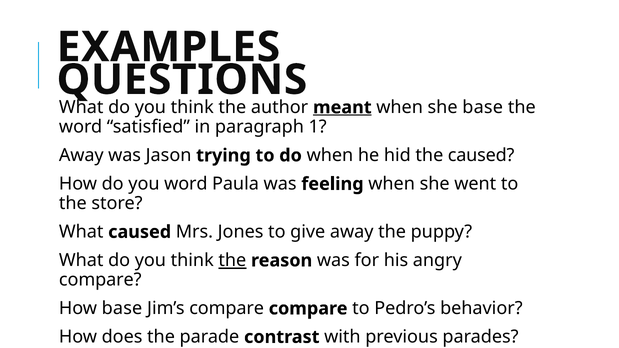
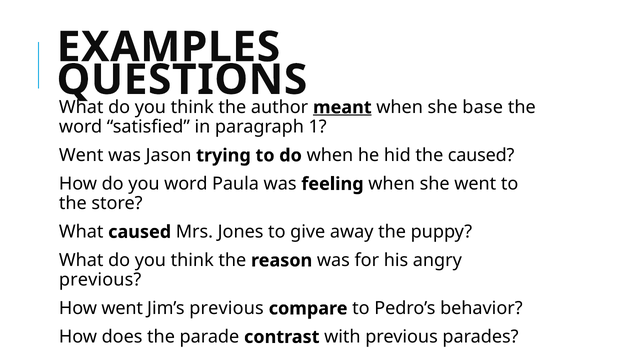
Away at (81, 156): Away -> Went
the at (232, 261) underline: present -> none
compare at (100, 280): compare -> previous
How base: base -> went
Jim’s compare: compare -> previous
